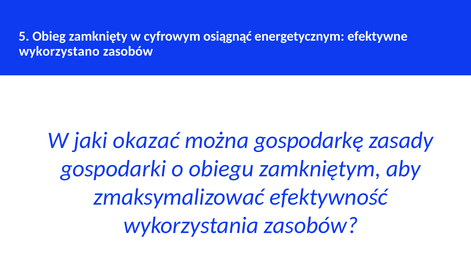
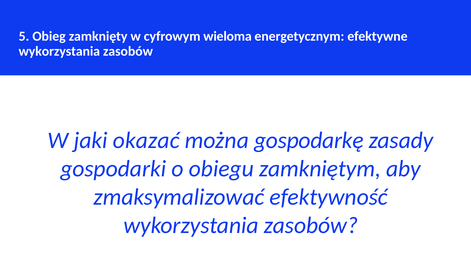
osiągnąć: osiągnąć -> wieloma
wykorzystano at (59, 51): wykorzystano -> wykorzystania
